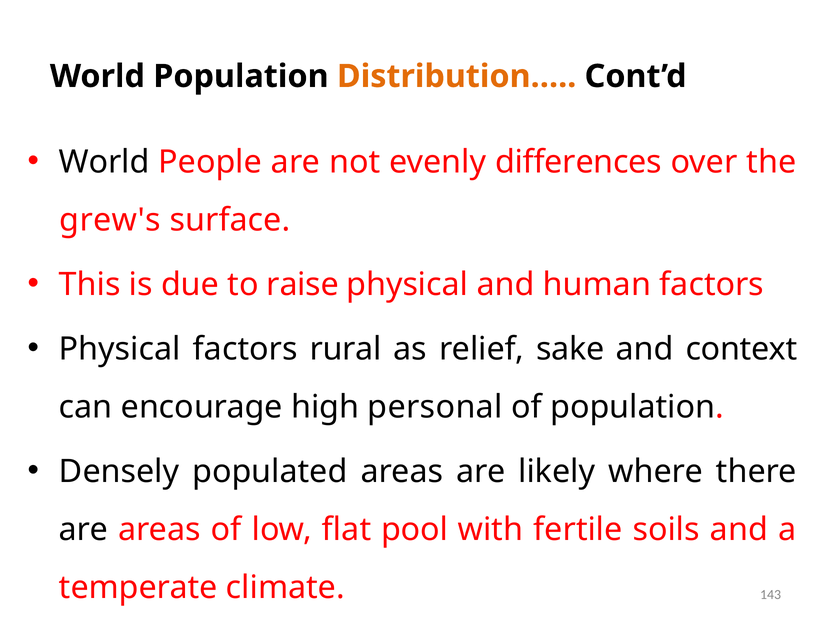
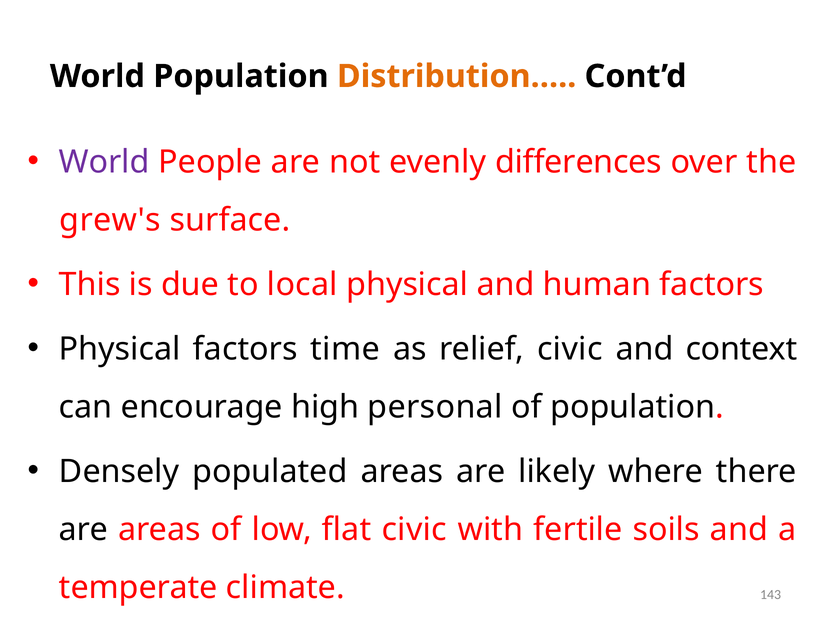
World at (104, 162) colour: black -> purple
raise: raise -> local
rural: rural -> time
relief sake: sake -> civic
flat pool: pool -> civic
